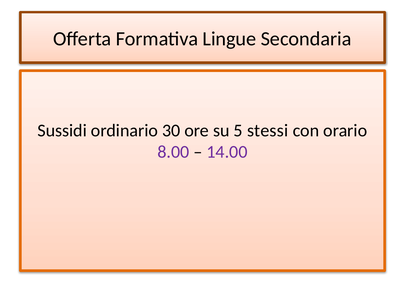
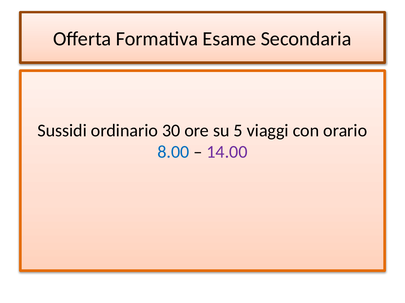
Lingue: Lingue -> Esame
stessi: stessi -> viaggi
8.00 colour: purple -> blue
